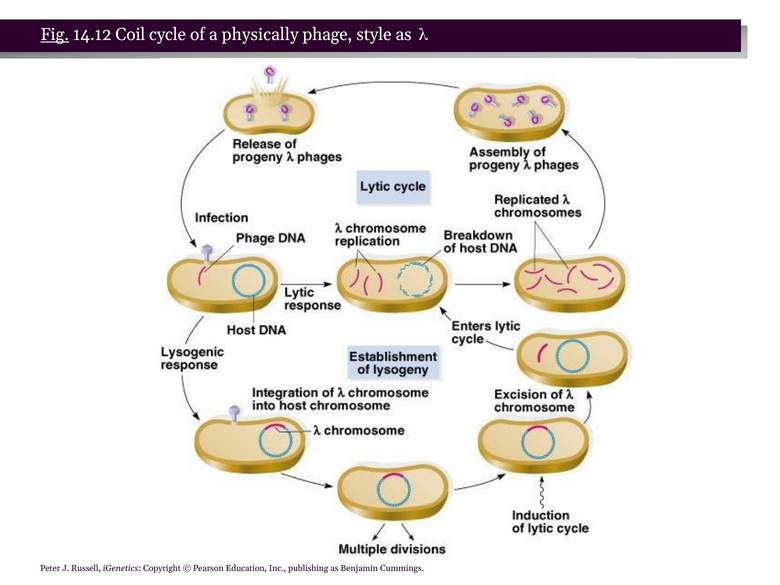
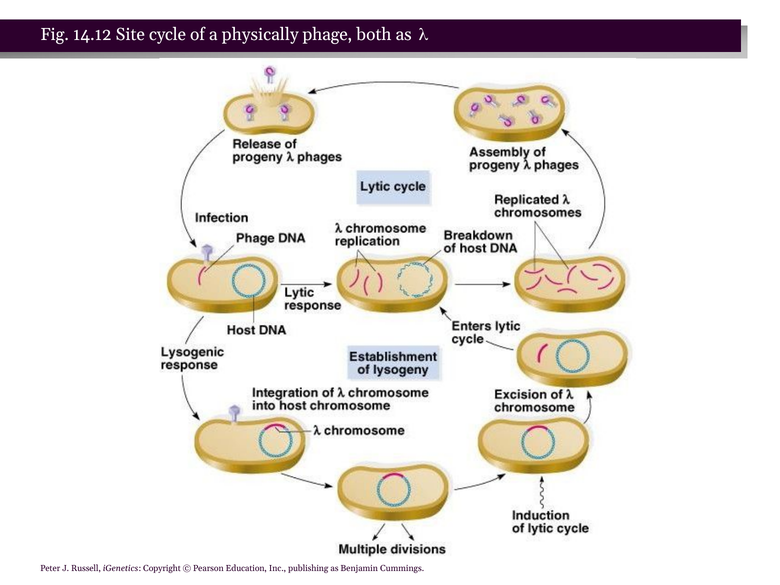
Fig underline: present -> none
Coil: Coil -> Site
style: style -> both
